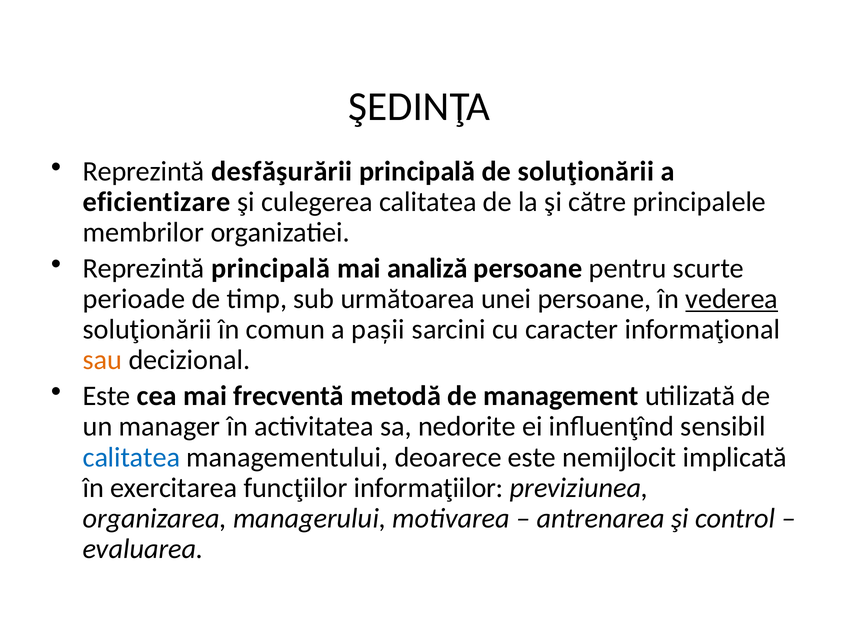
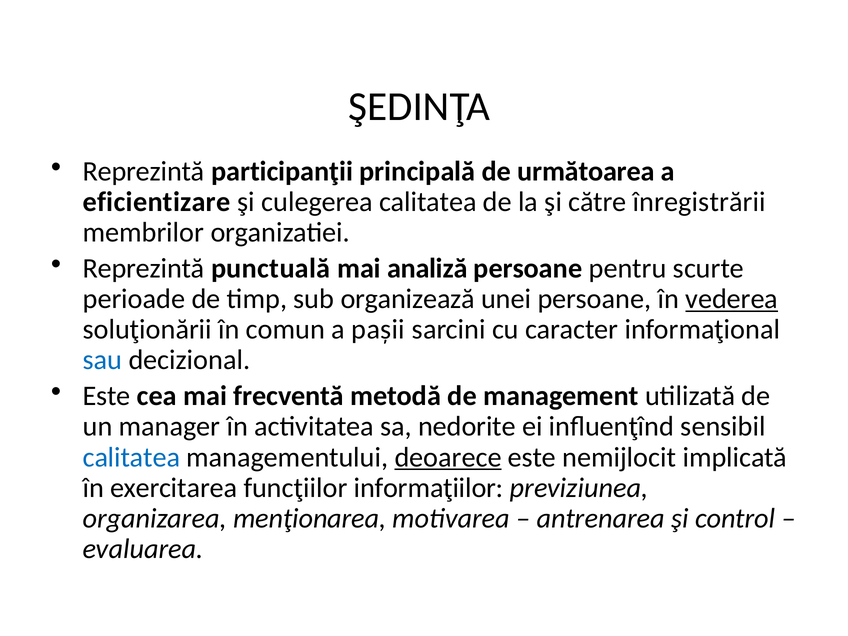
desfăşurării: desfăşurării -> participanţii
de soluţionării: soluţionării -> următoarea
principalele: principalele -> înregistrării
Reprezintă principală: principală -> punctuală
următoarea: următoarea -> organizează
sau colour: orange -> blue
deoarece underline: none -> present
managerului: managerului -> menţionarea
